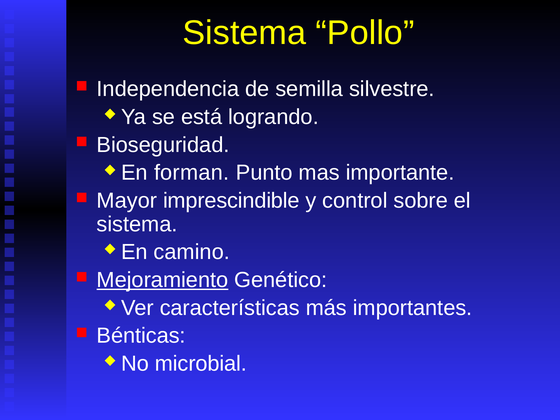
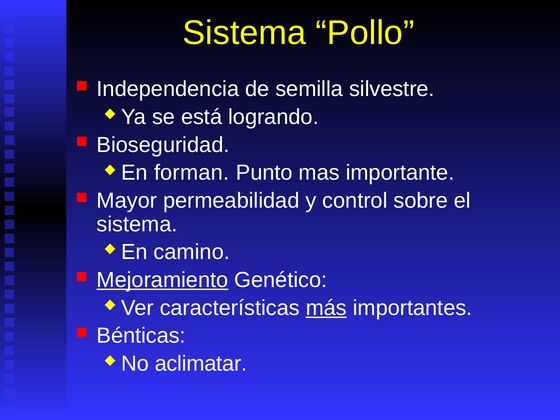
imprescindible: imprescindible -> permeabilidad
más underline: none -> present
microbial: microbial -> aclimatar
